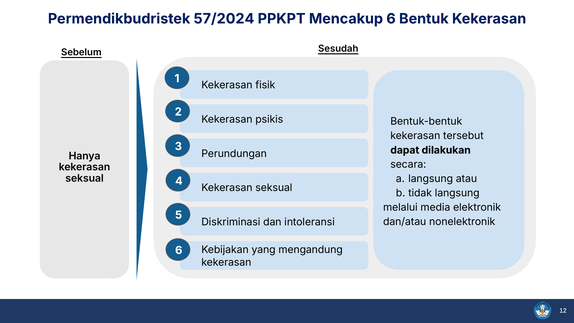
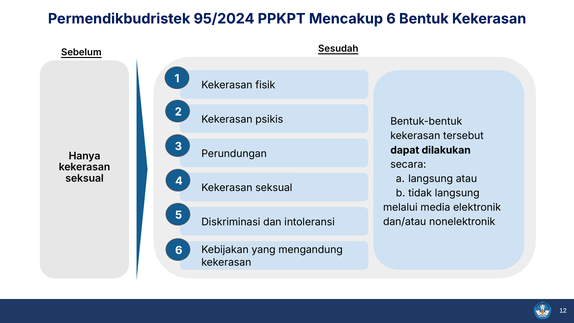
57/2024: 57/2024 -> 95/2024
